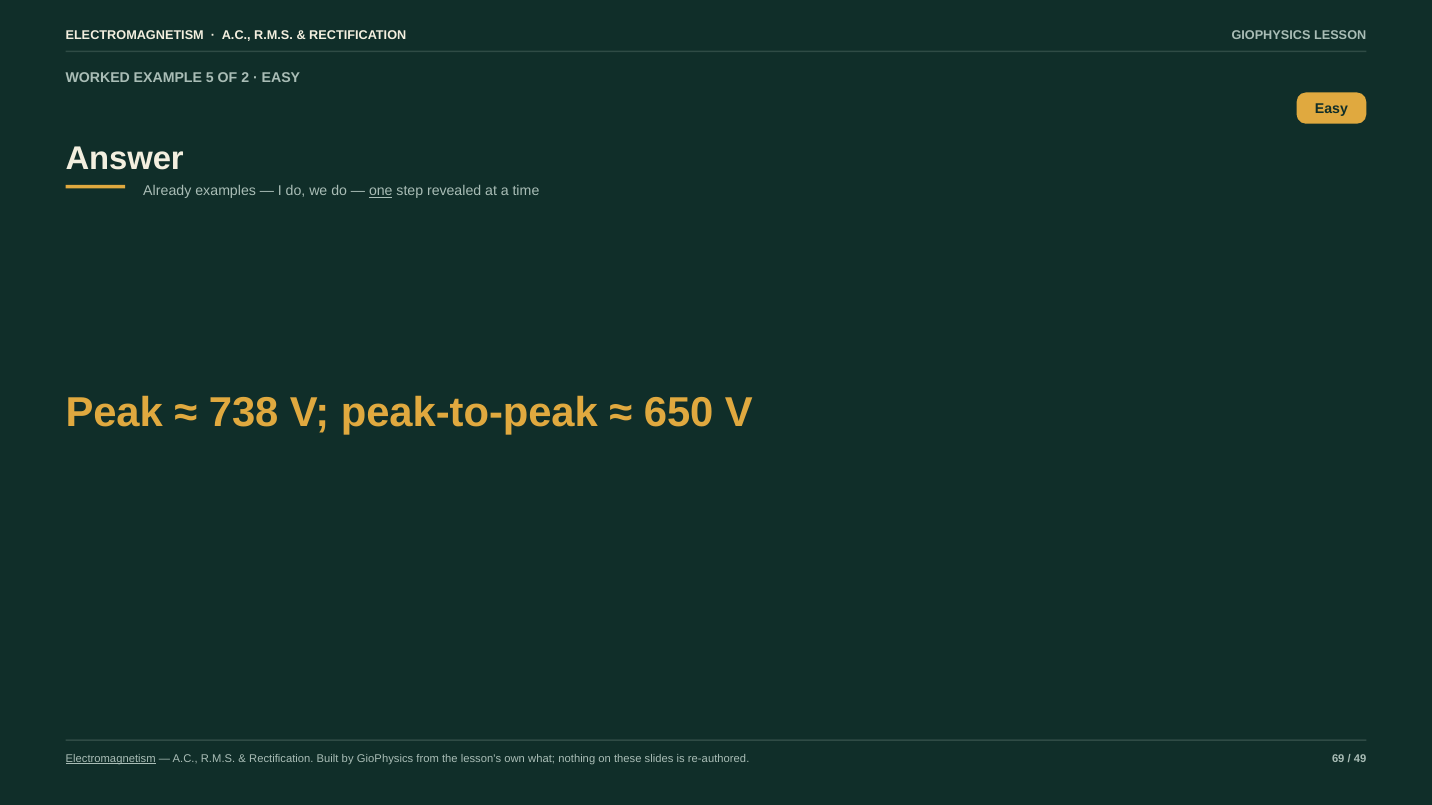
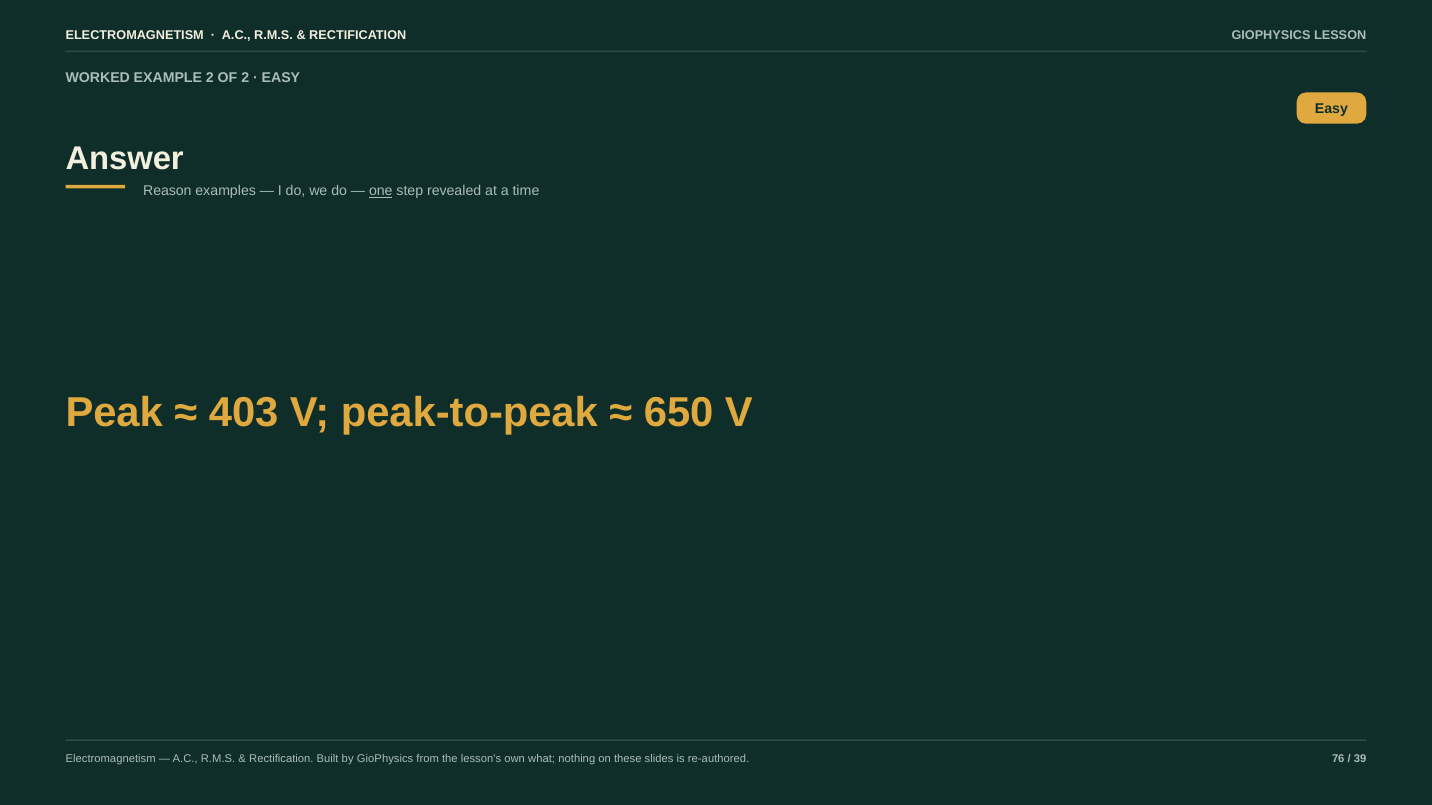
EXAMPLE 5: 5 -> 2
Already: Already -> Reason
738: 738 -> 403
Electromagnetism at (111, 759) underline: present -> none
69: 69 -> 76
49: 49 -> 39
